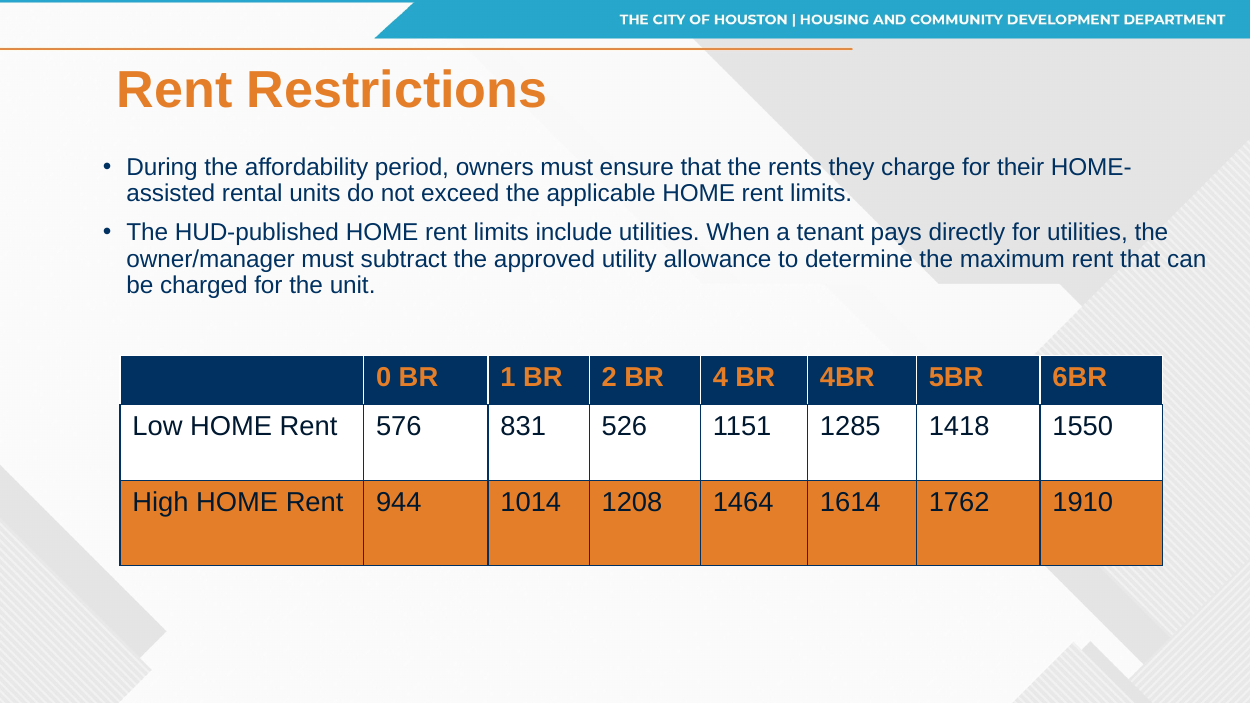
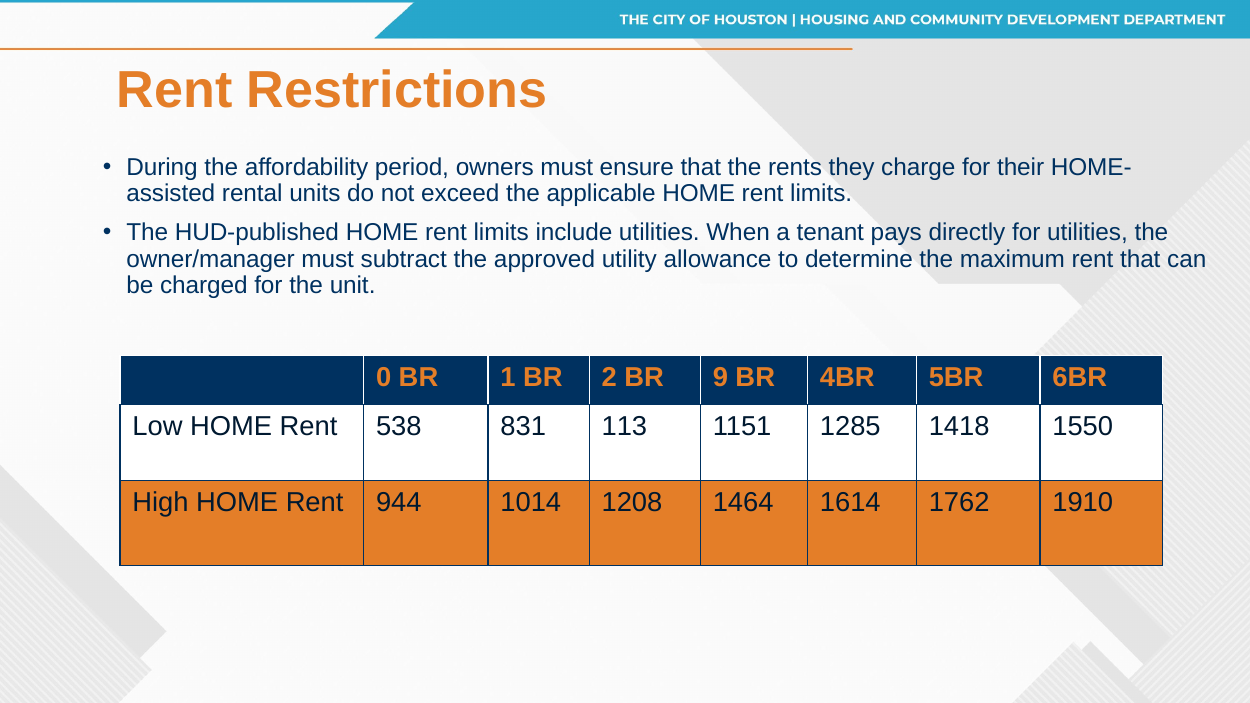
4: 4 -> 9
576: 576 -> 538
526: 526 -> 113
